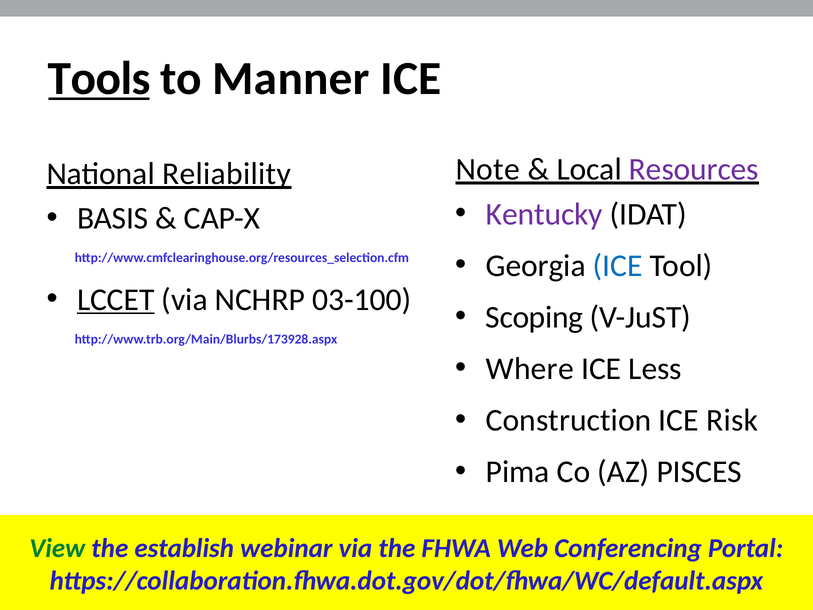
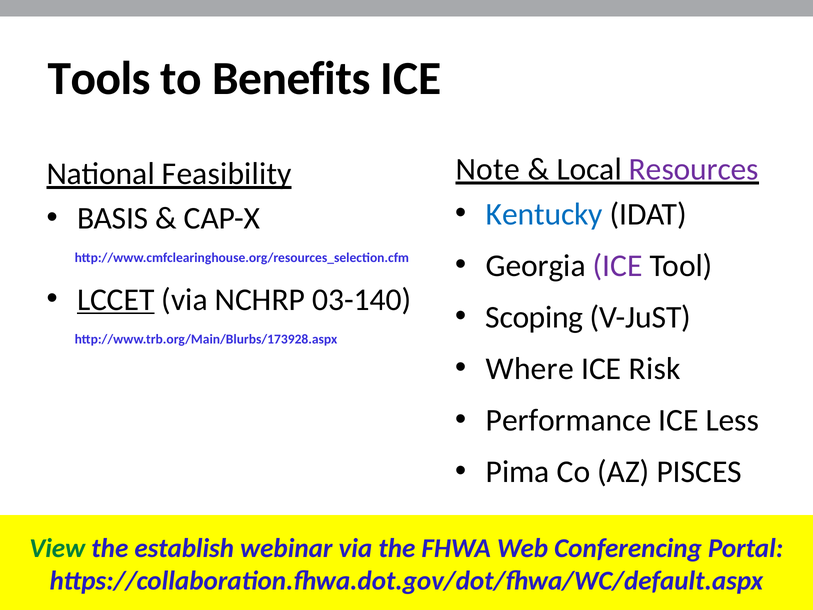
Tools underline: present -> none
Manner: Manner -> Benefits
Reliability: Reliability -> Feasibility
Kentucky colour: purple -> blue
ICE at (618, 266) colour: blue -> purple
03-100: 03-100 -> 03-140
Less: Less -> Risk
Construction: Construction -> Performance
Risk: Risk -> Less
